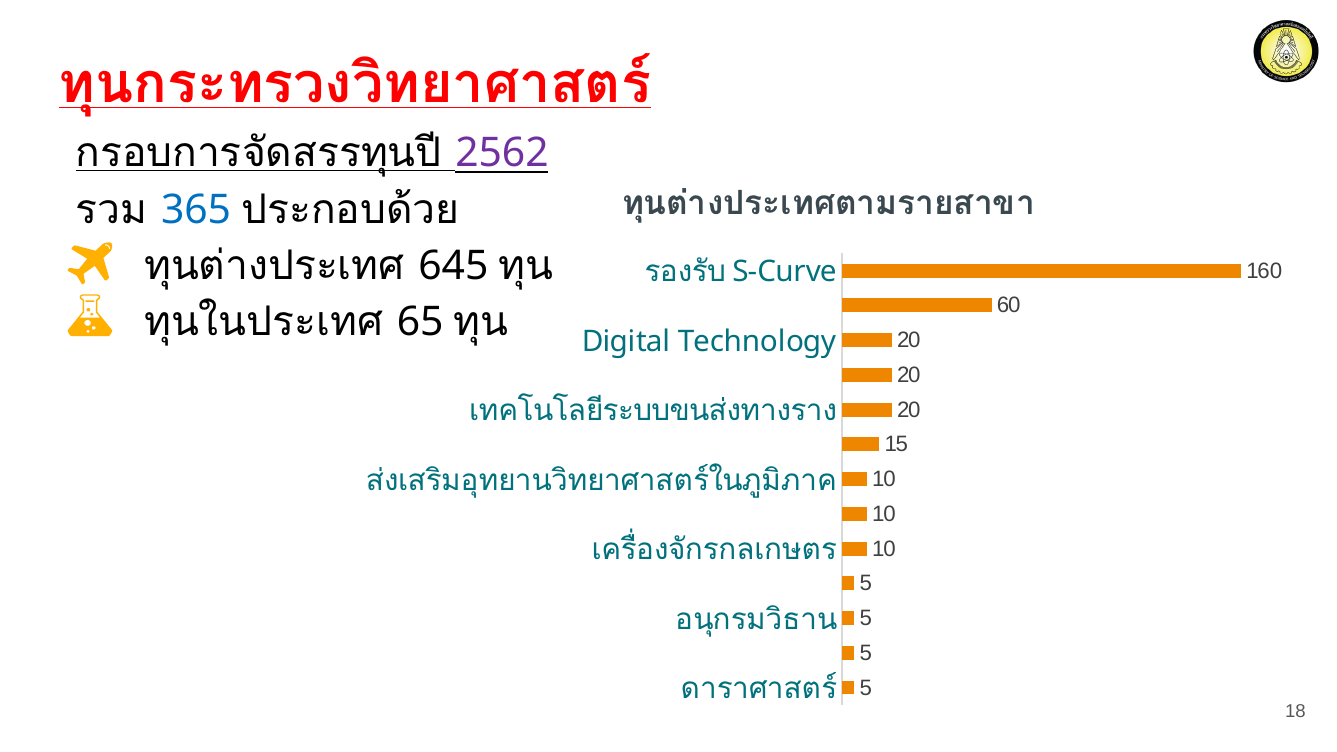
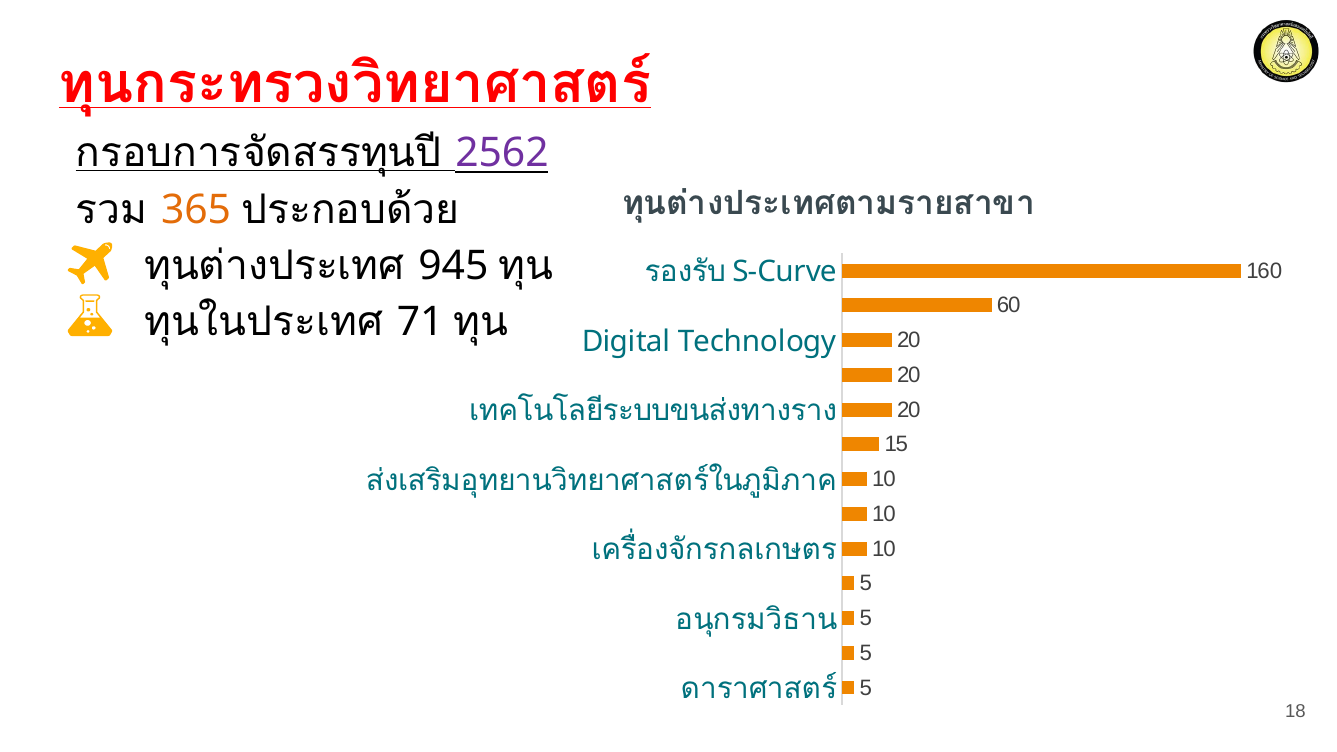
365 colour: blue -> orange
645: 645 -> 945
65: 65 -> 71
